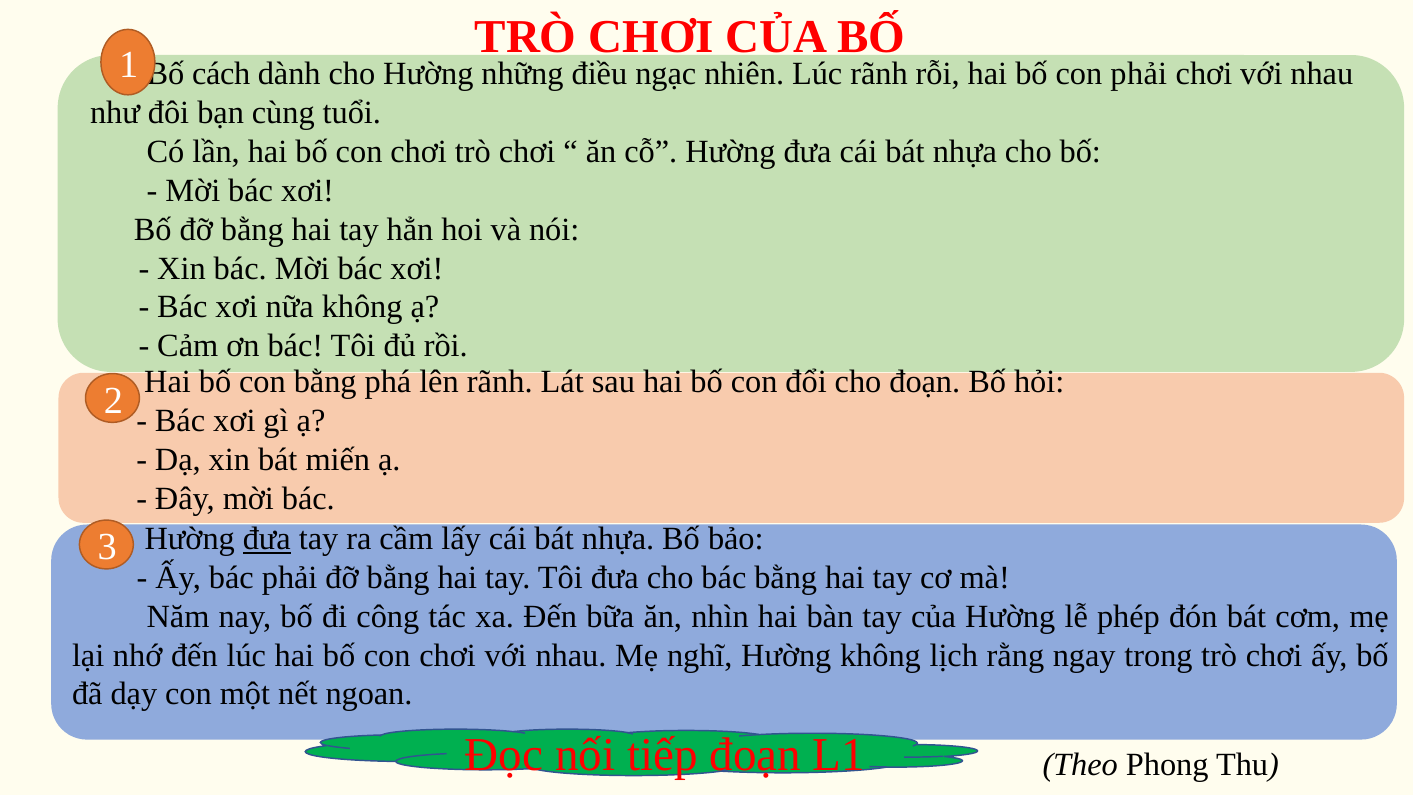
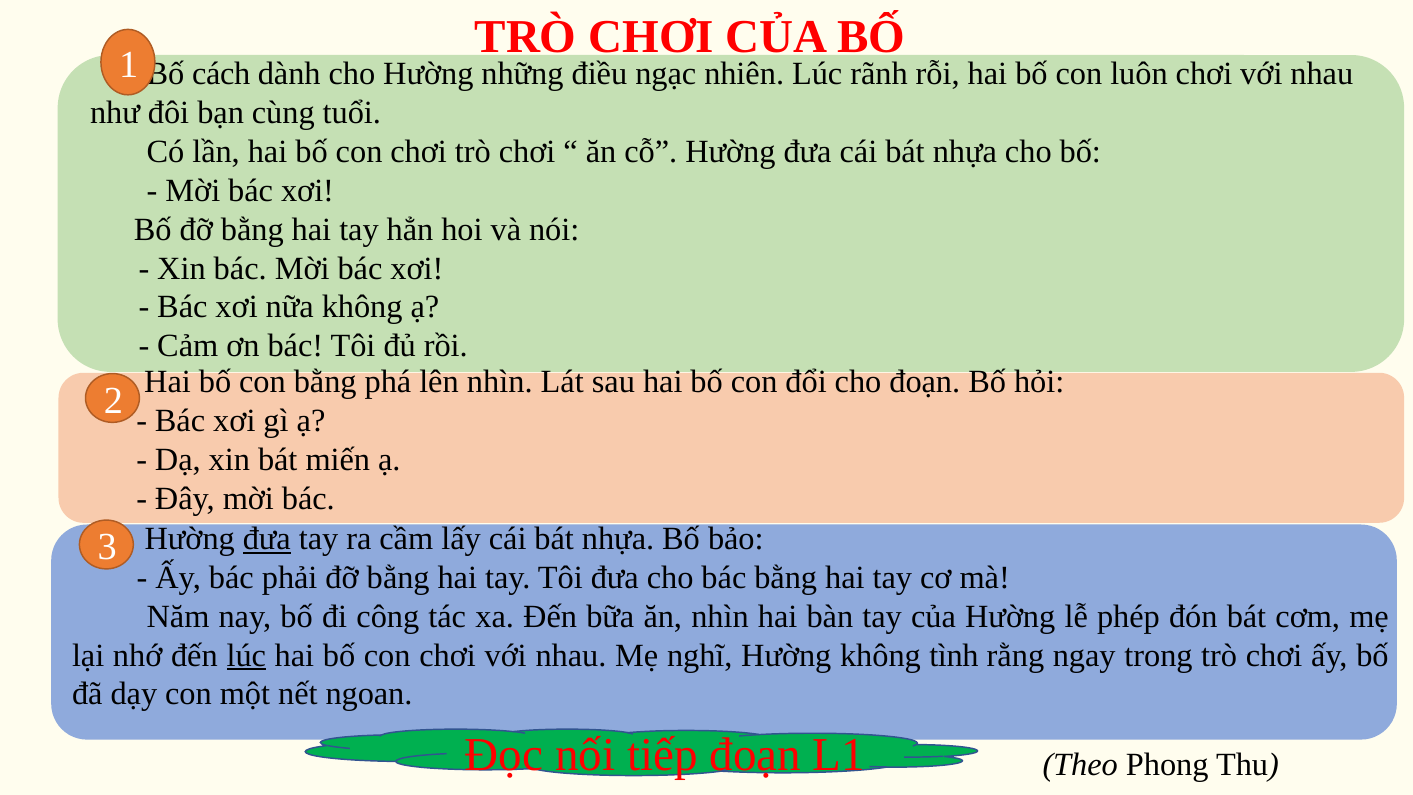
con phải: phải -> luôn
lên rãnh: rãnh -> nhìn
lúc at (246, 655) underline: none -> present
lịch: lịch -> tình
